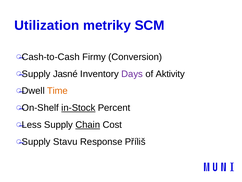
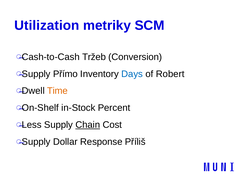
Firmy: Firmy -> Tržeb
Jasné: Jasné -> Přímo
Days colour: purple -> blue
Aktivity: Aktivity -> Robert
in-Stock underline: present -> none
Stavu: Stavu -> Dollar
